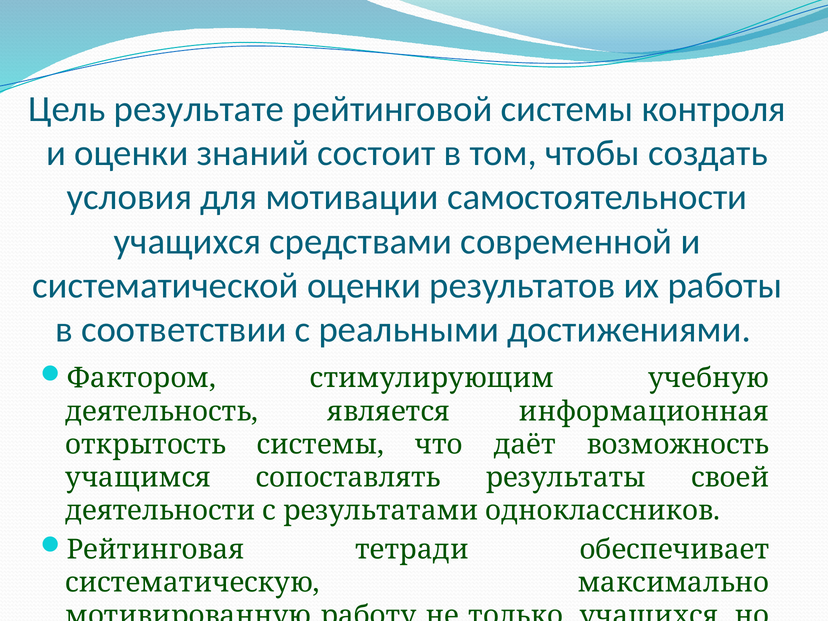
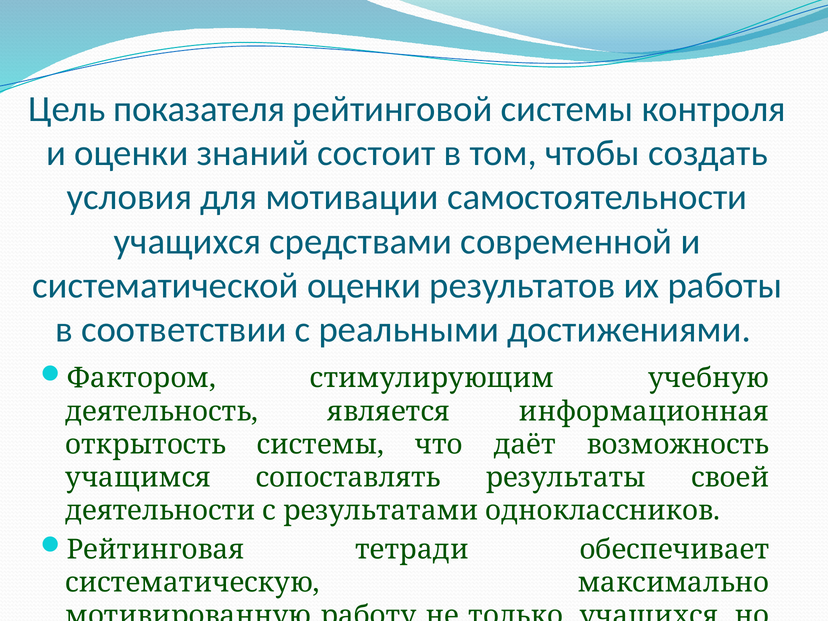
результате: результате -> показателя
